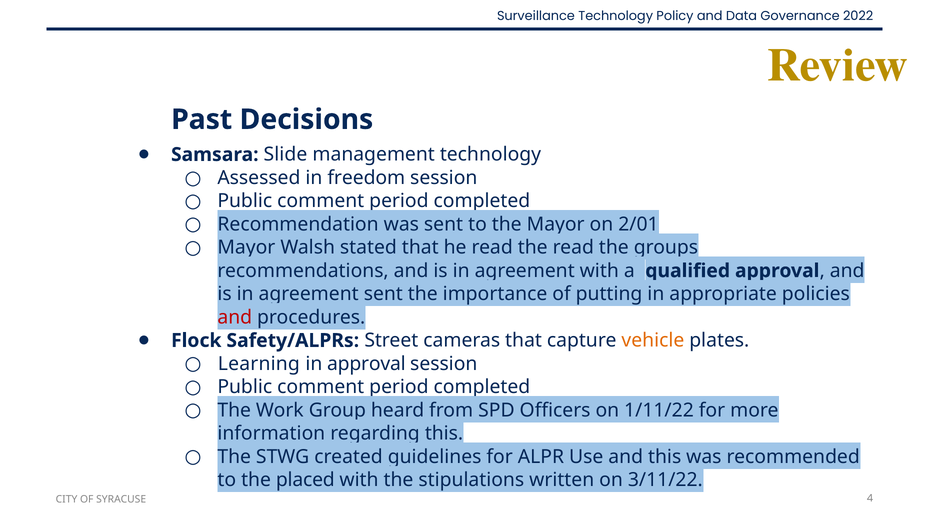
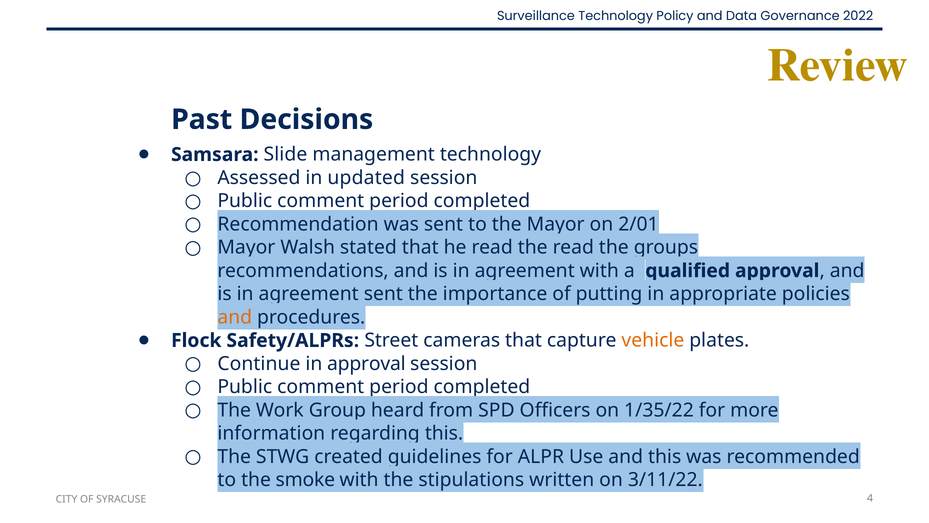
freedom: freedom -> updated
and at (235, 317) colour: red -> orange
Learning: Learning -> Continue
1/11/22: 1/11/22 -> 1/35/22
placed: placed -> smoke
